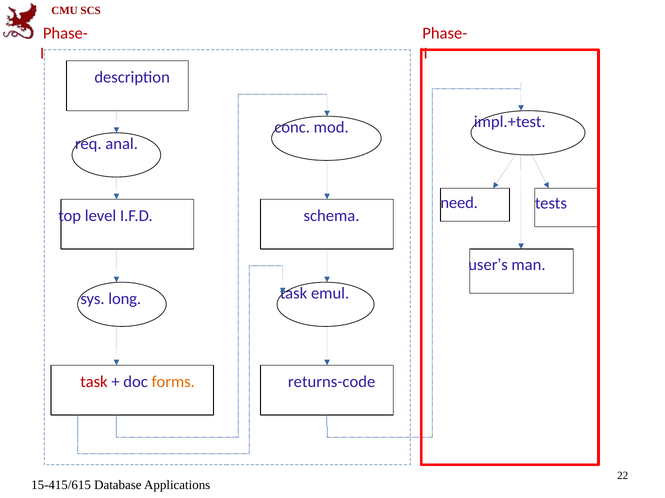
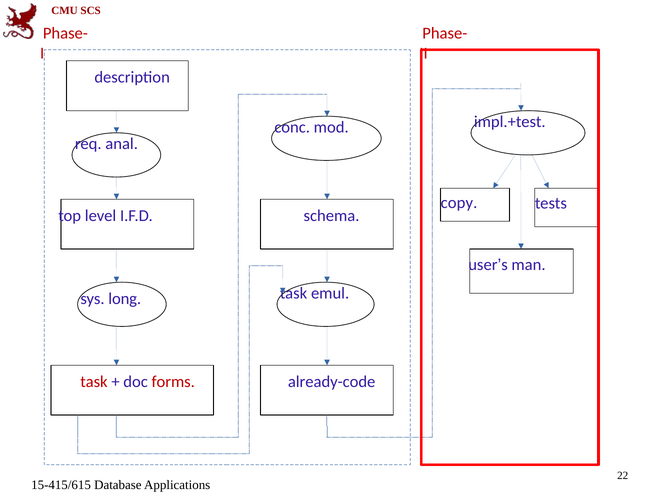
need: need -> copy
forms colour: orange -> red
returns-code: returns-code -> already-code
